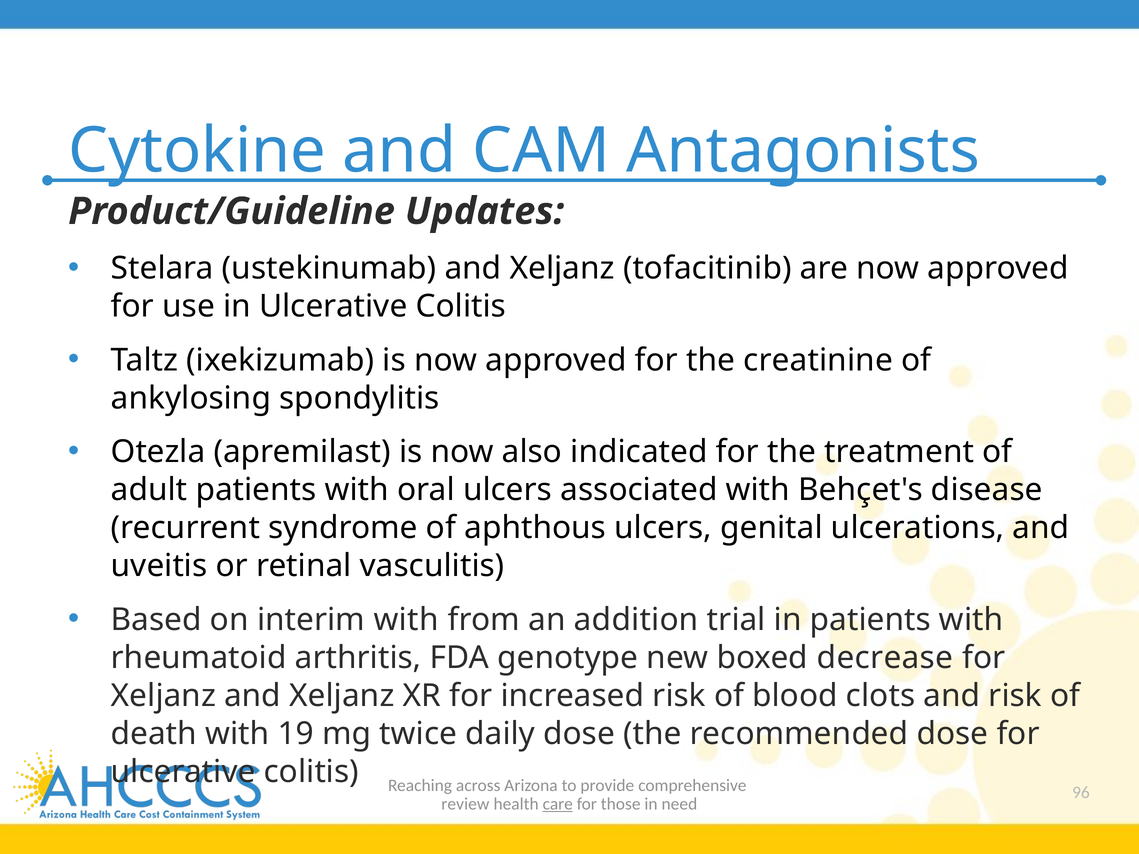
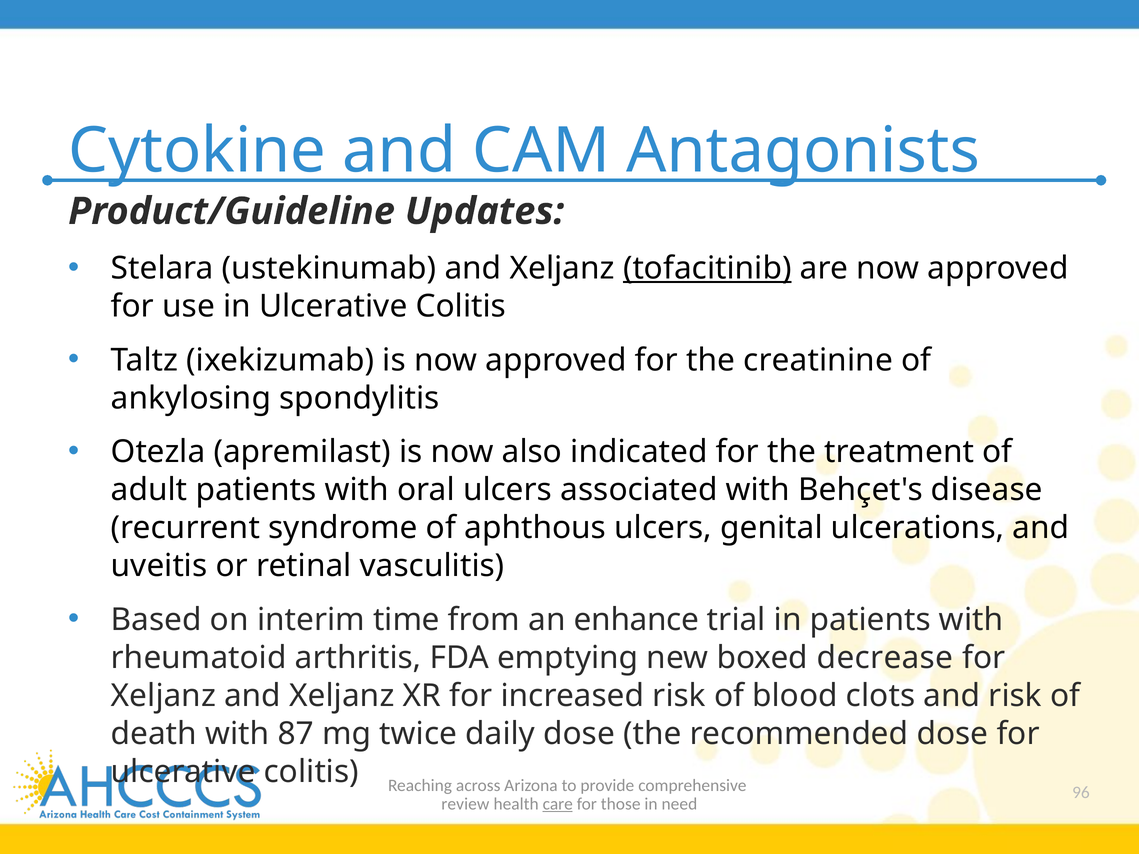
tofacitinib underline: none -> present
interim with: with -> time
addition: addition -> enhance
genotype: genotype -> emptying
19: 19 -> 87
